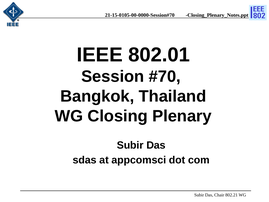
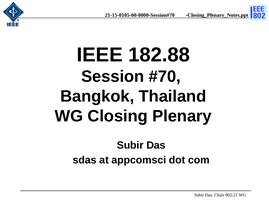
802.01: 802.01 -> 182.88
